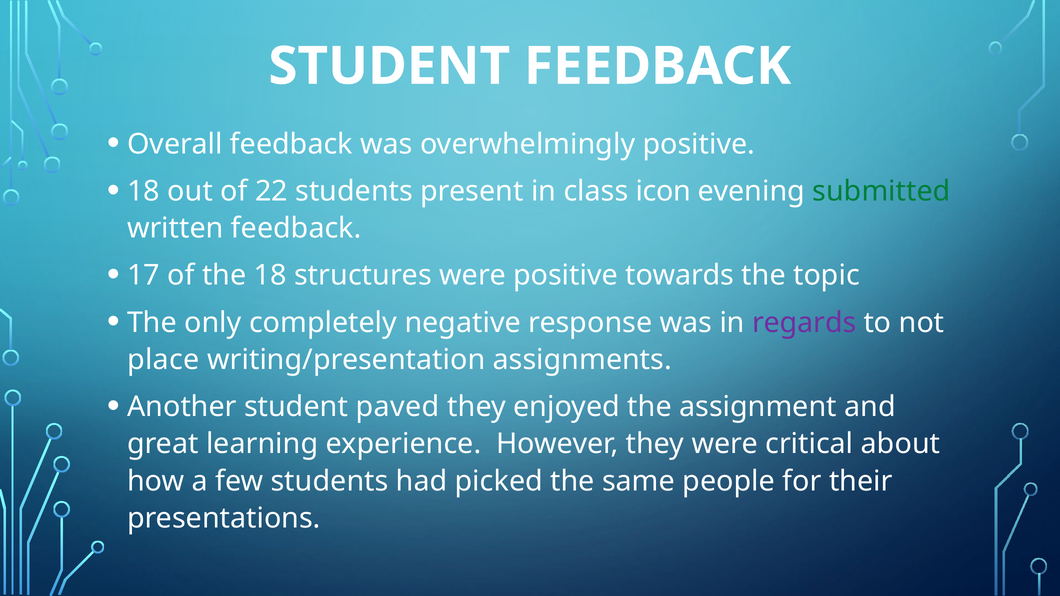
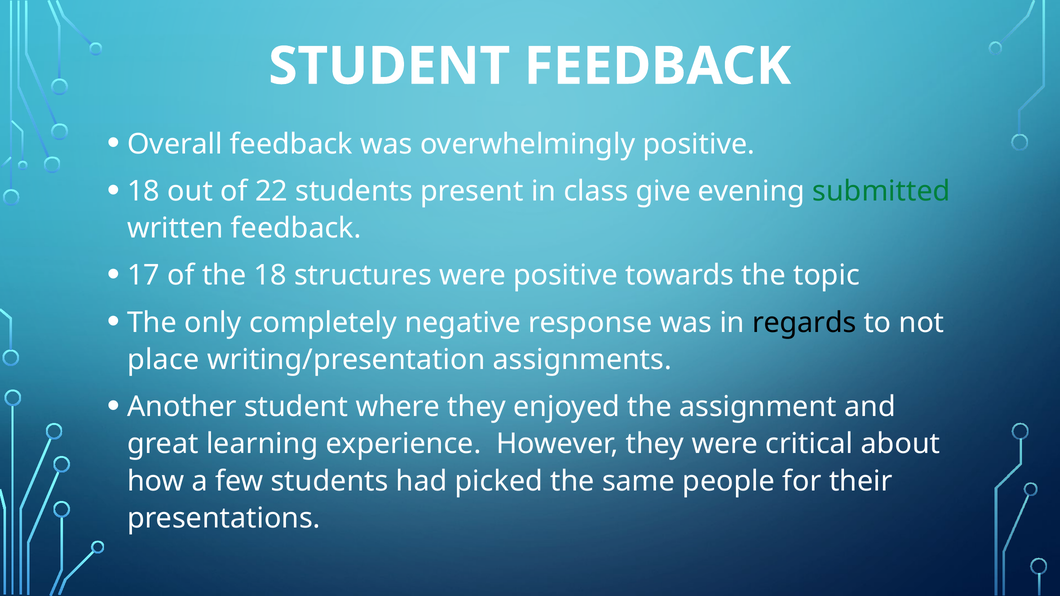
icon: icon -> give
regards colour: purple -> black
paved: paved -> where
